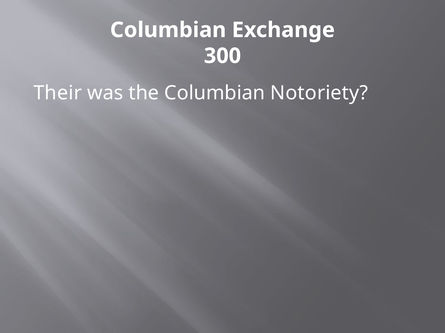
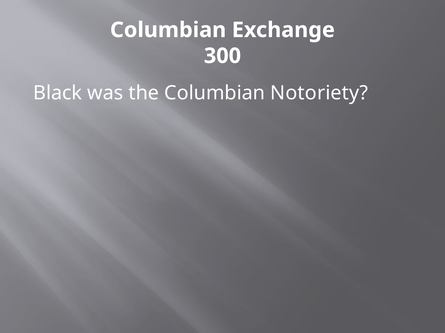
Their: Their -> Black
